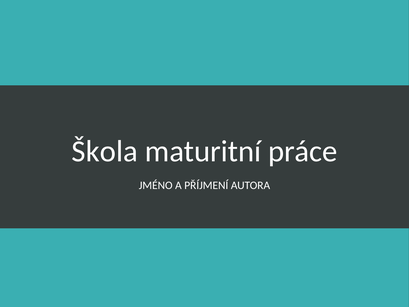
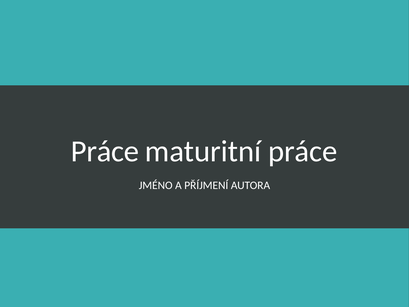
Škola at (105, 151): Škola -> Práce
